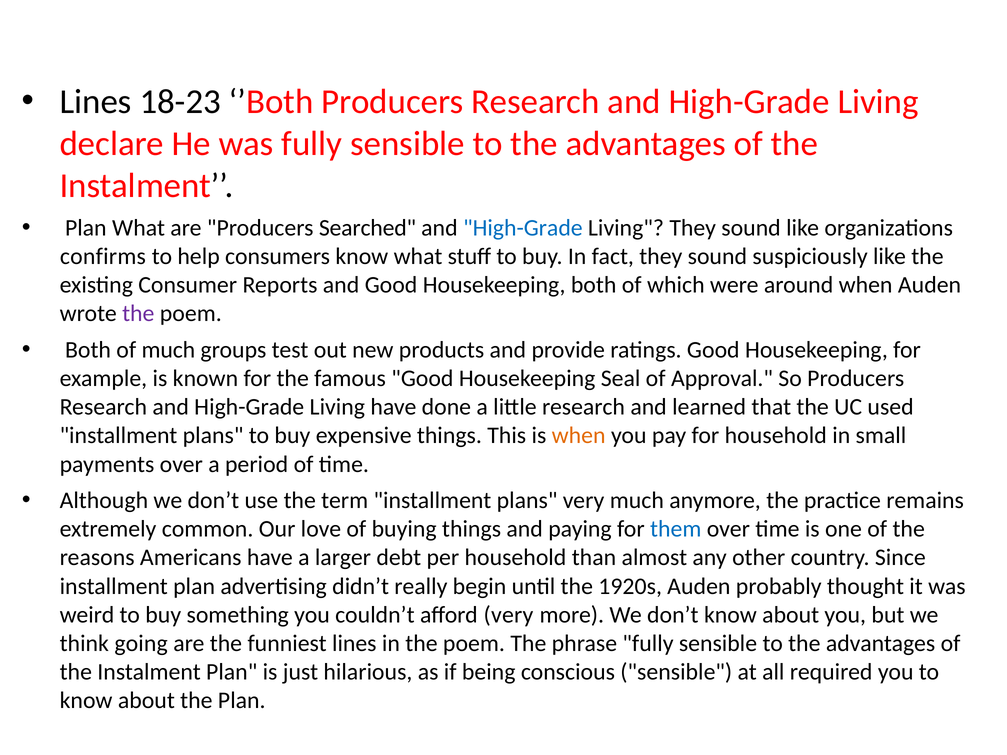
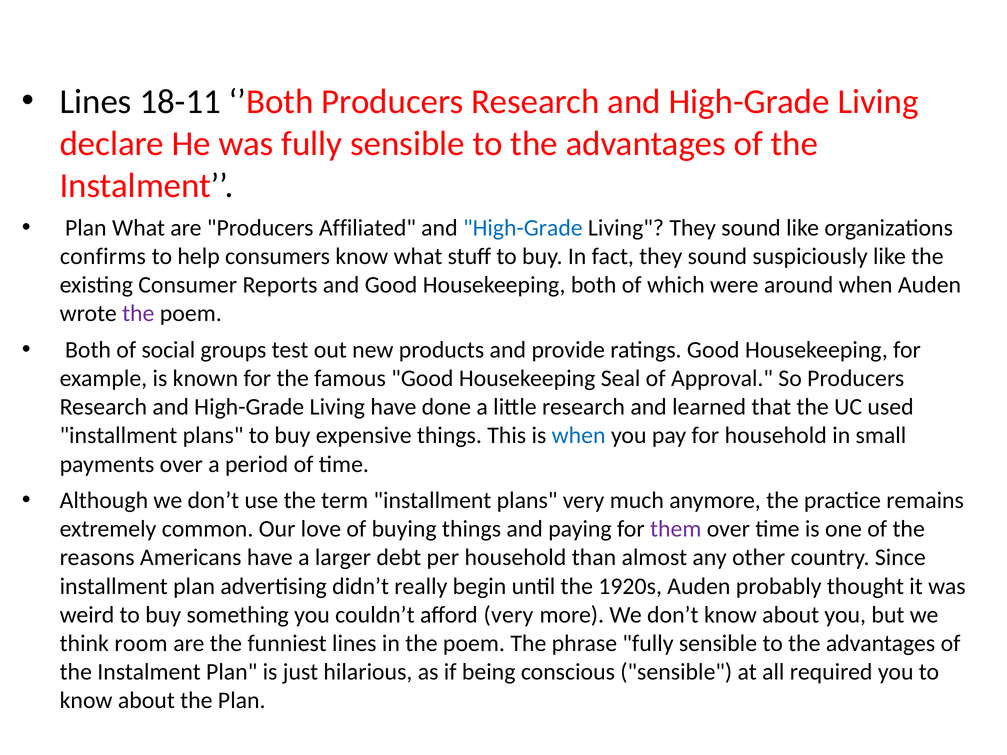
18-23: 18-23 -> 18-11
Searched: Searched -> Affiliated
of much: much -> social
when at (579, 436) colour: orange -> blue
them colour: blue -> purple
going: going -> room
